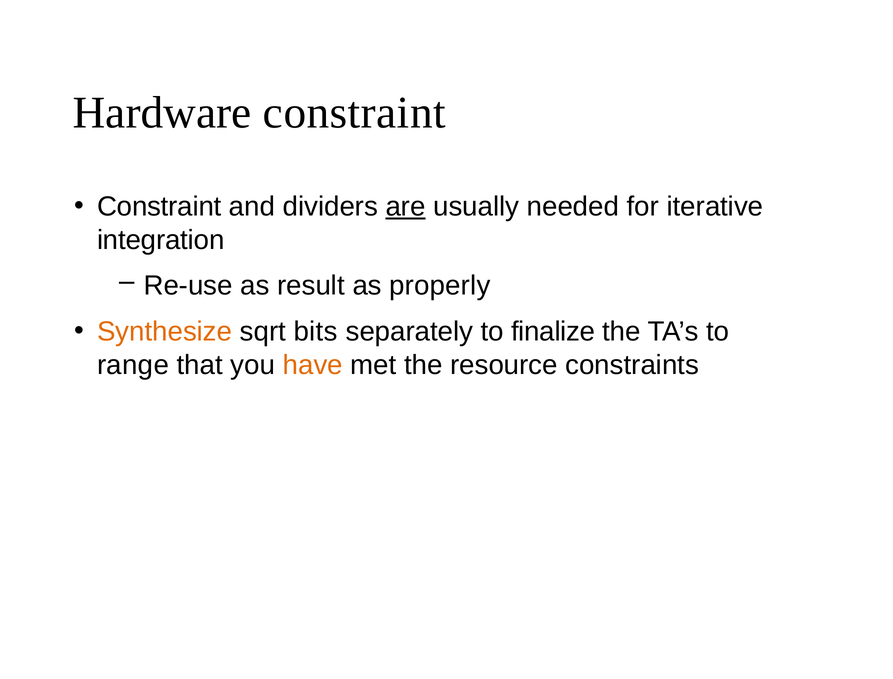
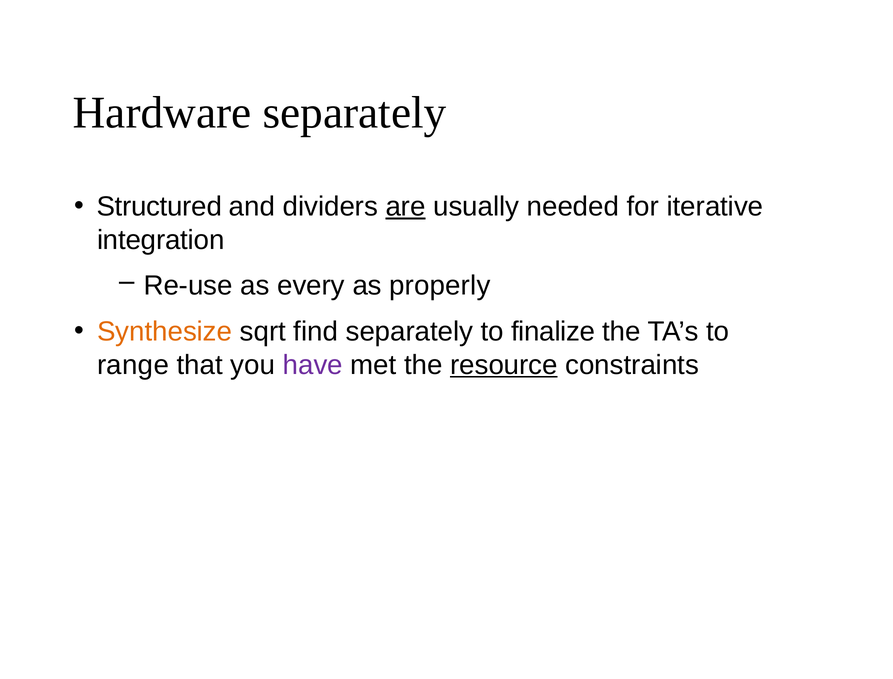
Hardware constraint: constraint -> separately
Constraint at (159, 206): Constraint -> Structured
result: result -> every
bits: bits -> find
have colour: orange -> purple
resource underline: none -> present
